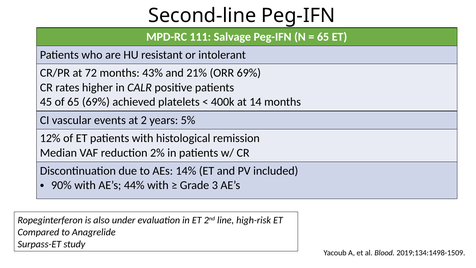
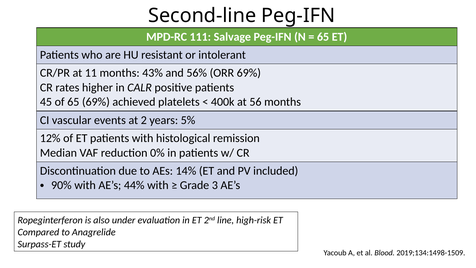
72: 72 -> 11
21%: 21% -> 56%
14: 14 -> 56
2%: 2% -> 0%
